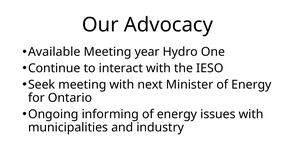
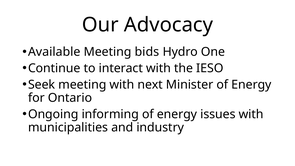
year: year -> bids
